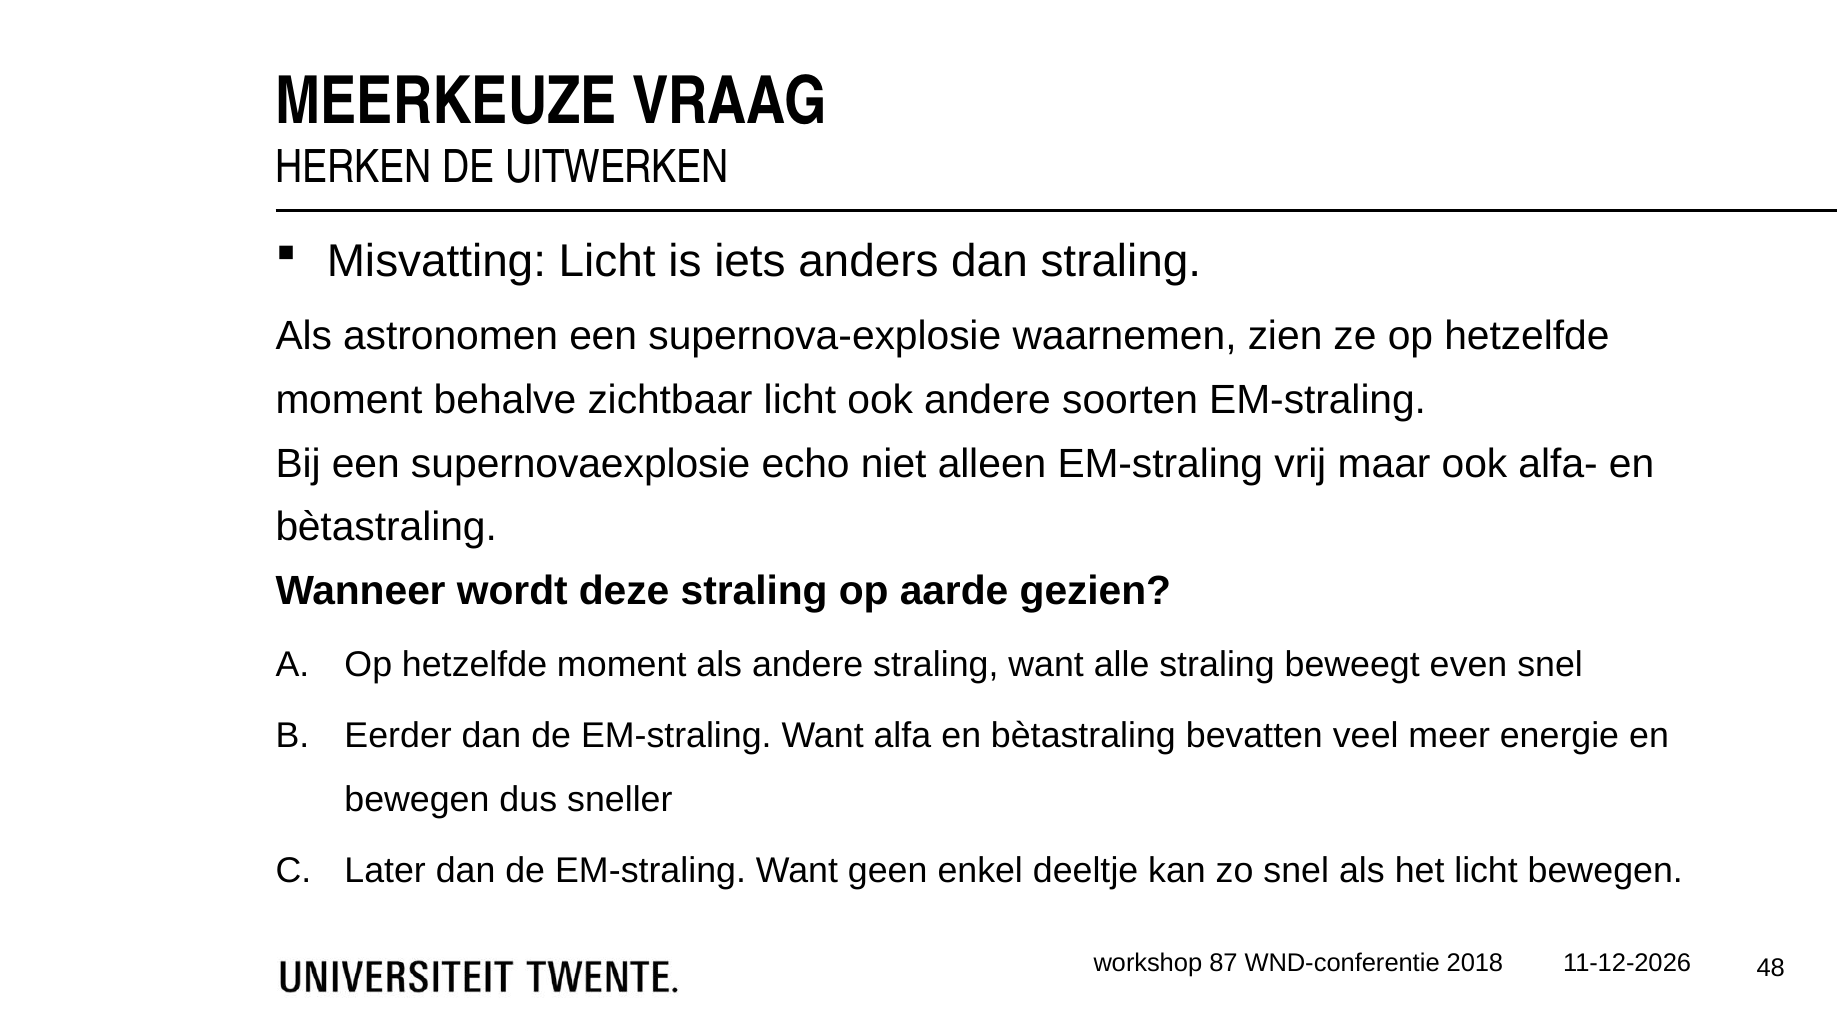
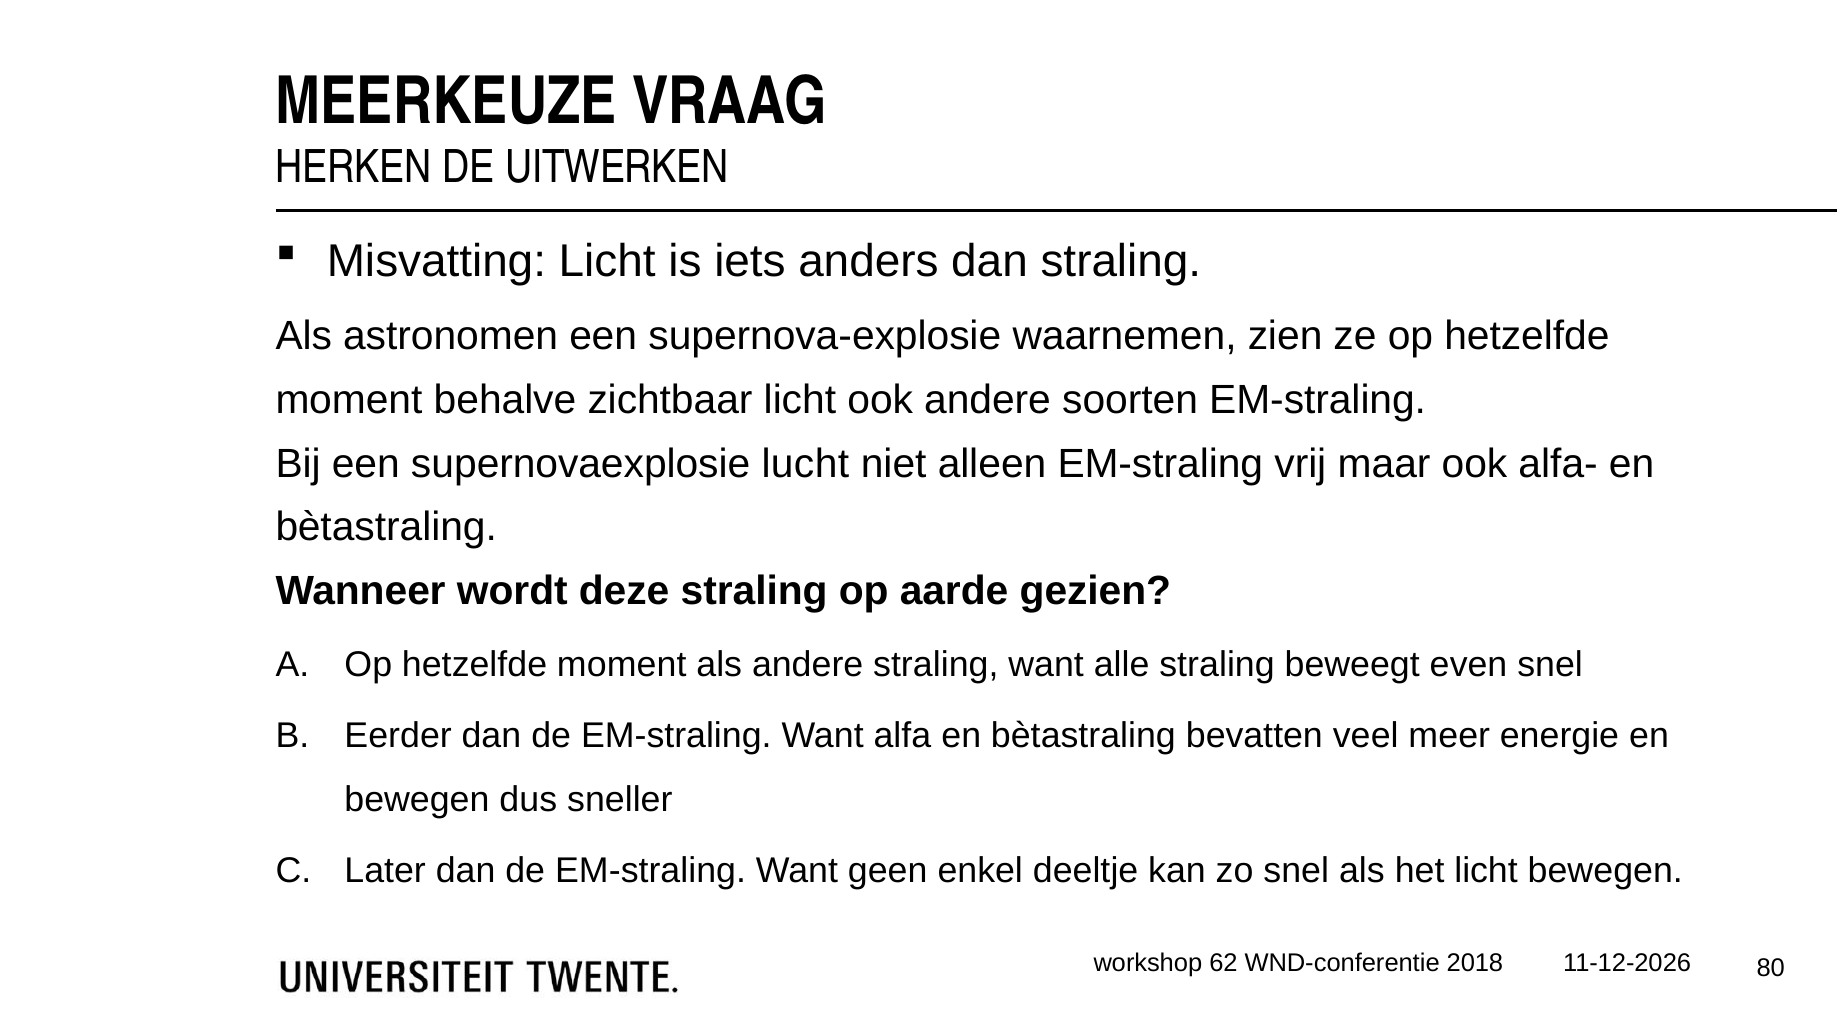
echo: echo -> lucht
87: 87 -> 62
48: 48 -> 80
